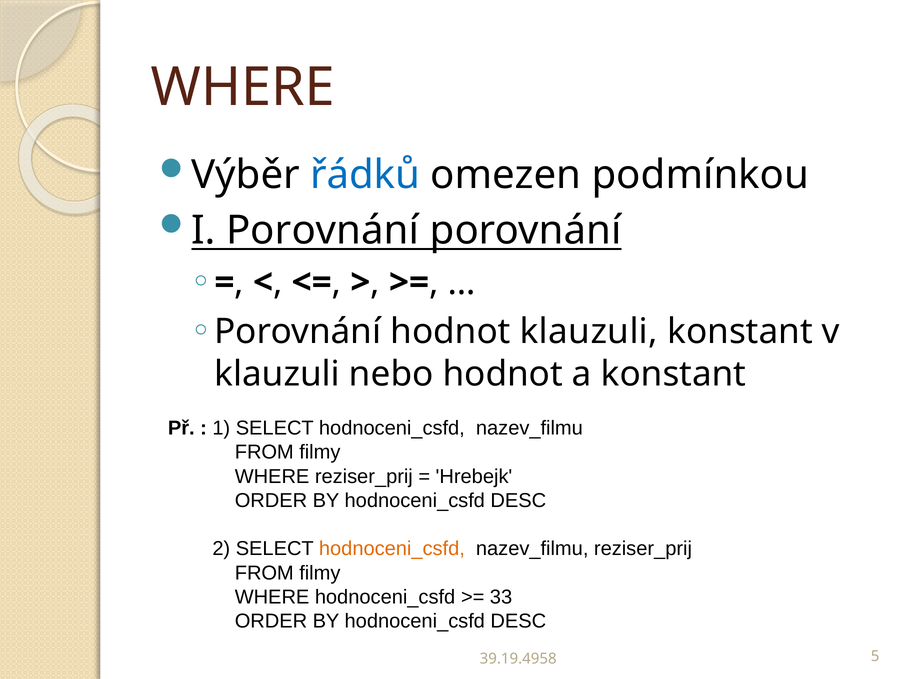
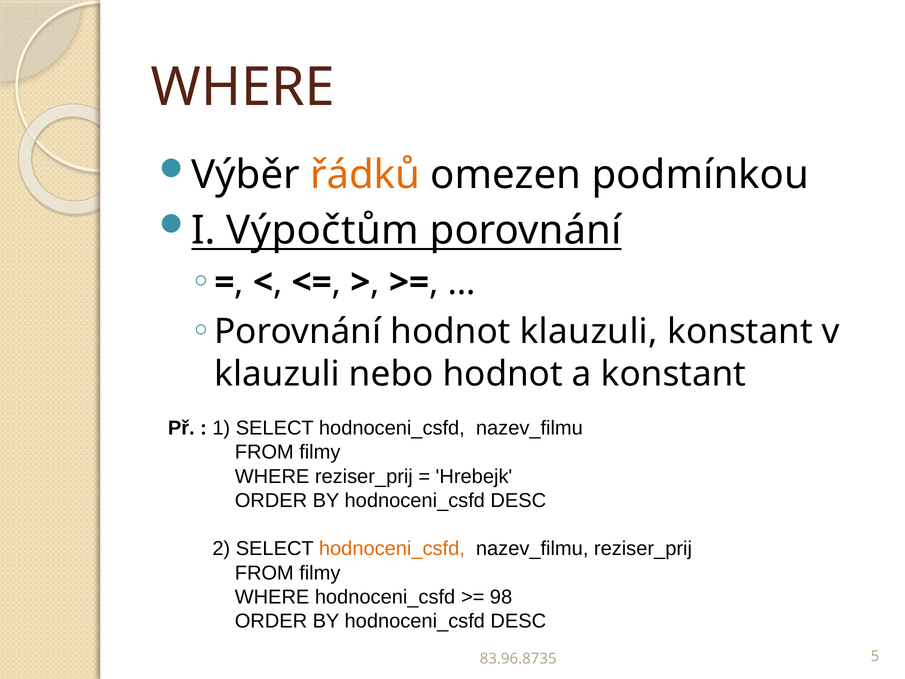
řádků colour: blue -> orange
I Porovnání: Porovnání -> Výpočtům
33: 33 -> 98
39.19.4958: 39.19.4958 -> 83.96.8735
